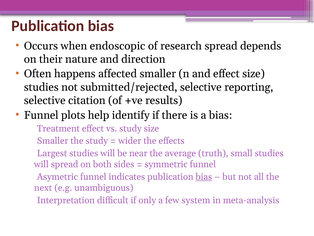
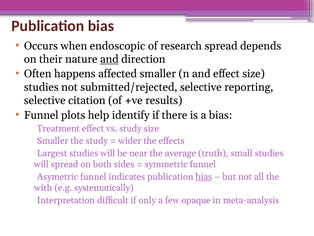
and at (109, 59) underline: none -> present
next: next -> with
unambiguous: unambiguous -> systematically
system: system -> opaque
